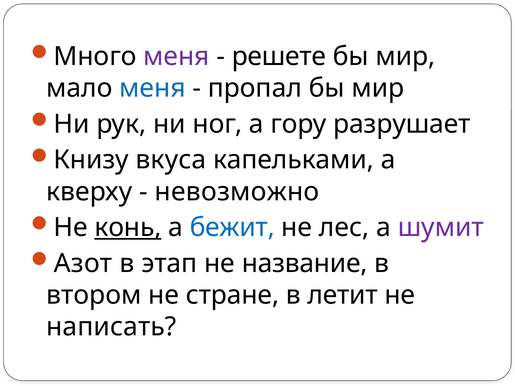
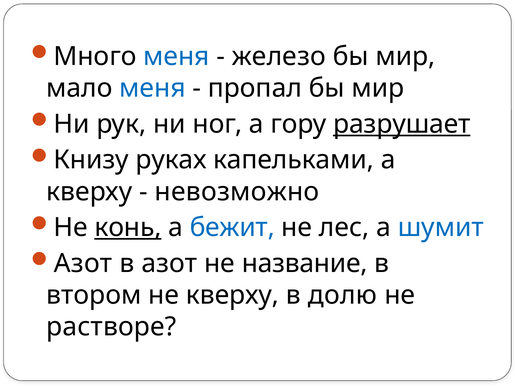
меня at (176, 56) colour: purple -> blue
решете: решете -> железо
разрушает underline: none -> present
вкуса: вкуса -> руках
шумит colour: purple -> blue
в этап: этап -> азот
не стране: стране -> кверху
летит: летит -> долю
написать: написать -> растворе
